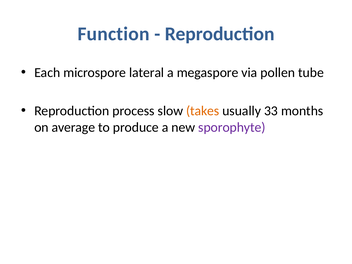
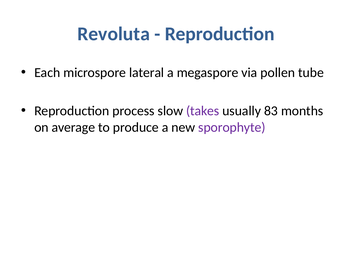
Function: Function -> Revoluta
takes colour: orange -> purple
33: 33 -> 83
